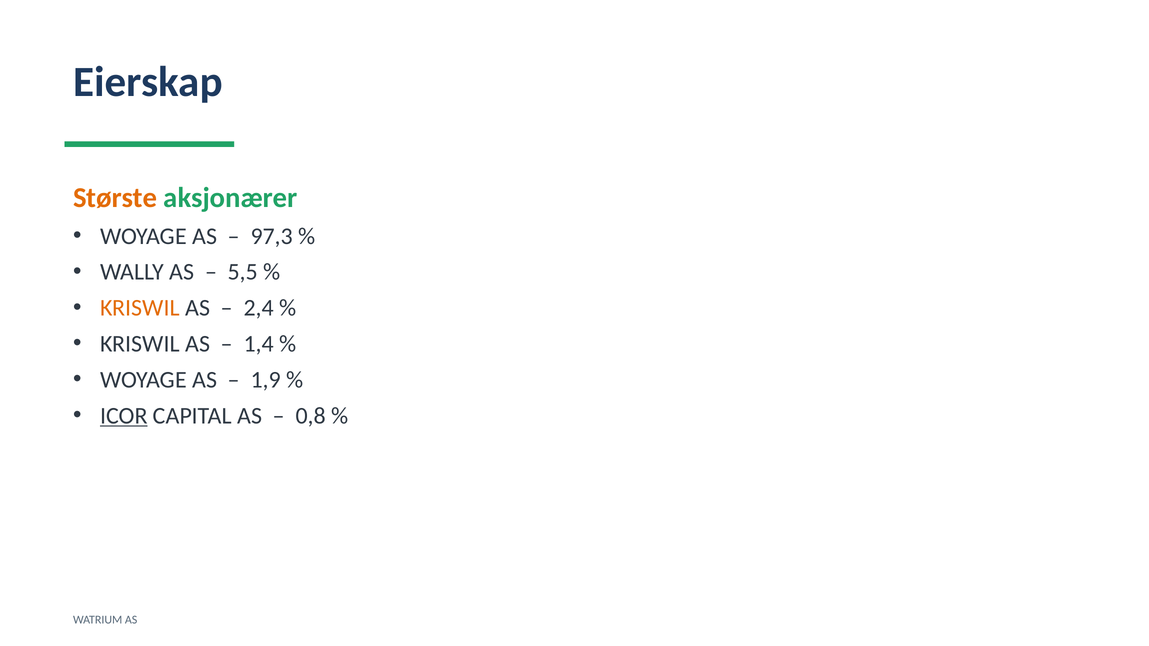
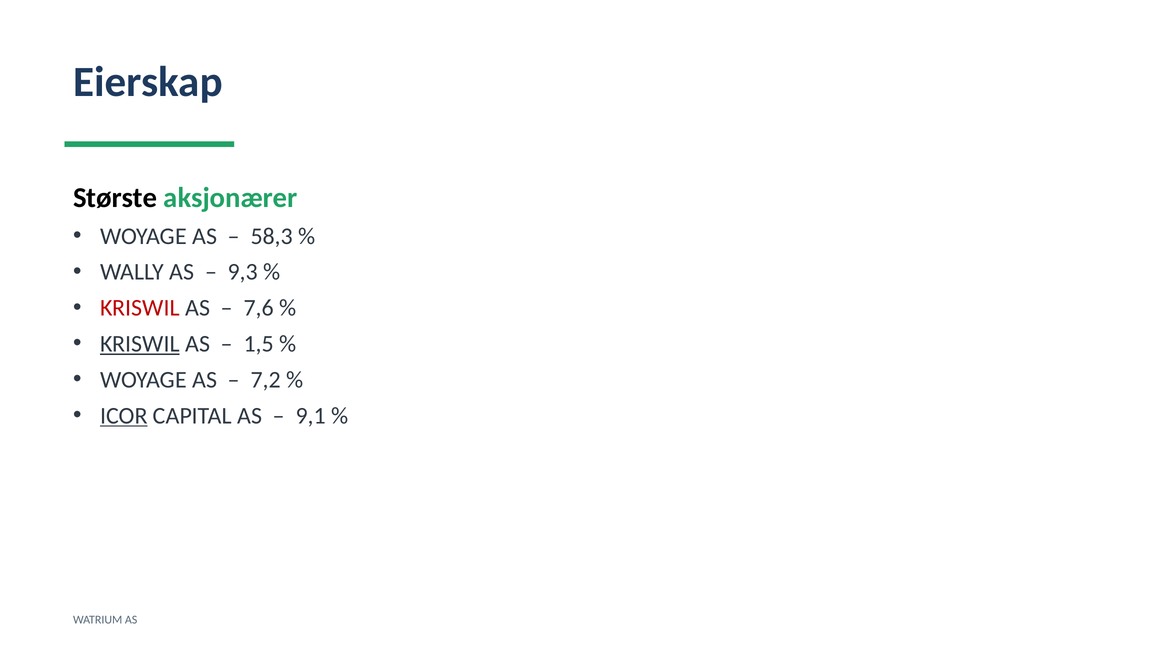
Største colour: orange -> black
97,3: 97,3 -> 58,3
5,5: 5,5 -> 9,3
KRISWIL at (140, 308) colour: orange -> red
2,4: 2,4 -> 7,6
KRISWIL at (140, 344) underline: none -> present
1,4: 1,4 -> 1,5
1,9: 1,9 -> 7,2
0,8: 0,8 -> 9,1
